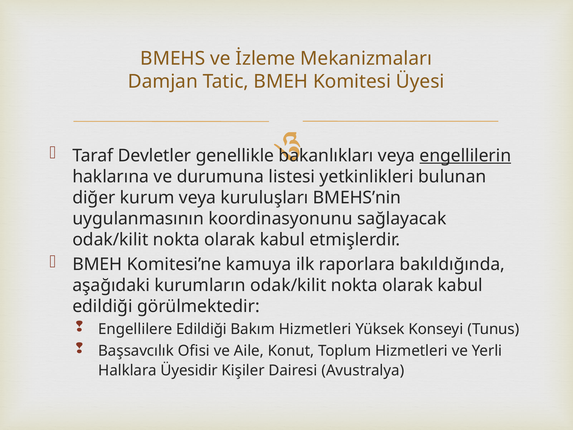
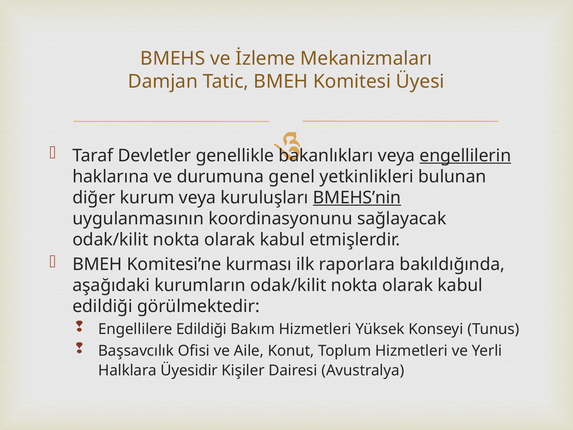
listesi: listesi -> genel
BMEHS’nin underline: none -> present
kamuya: kamuya -> kurması
